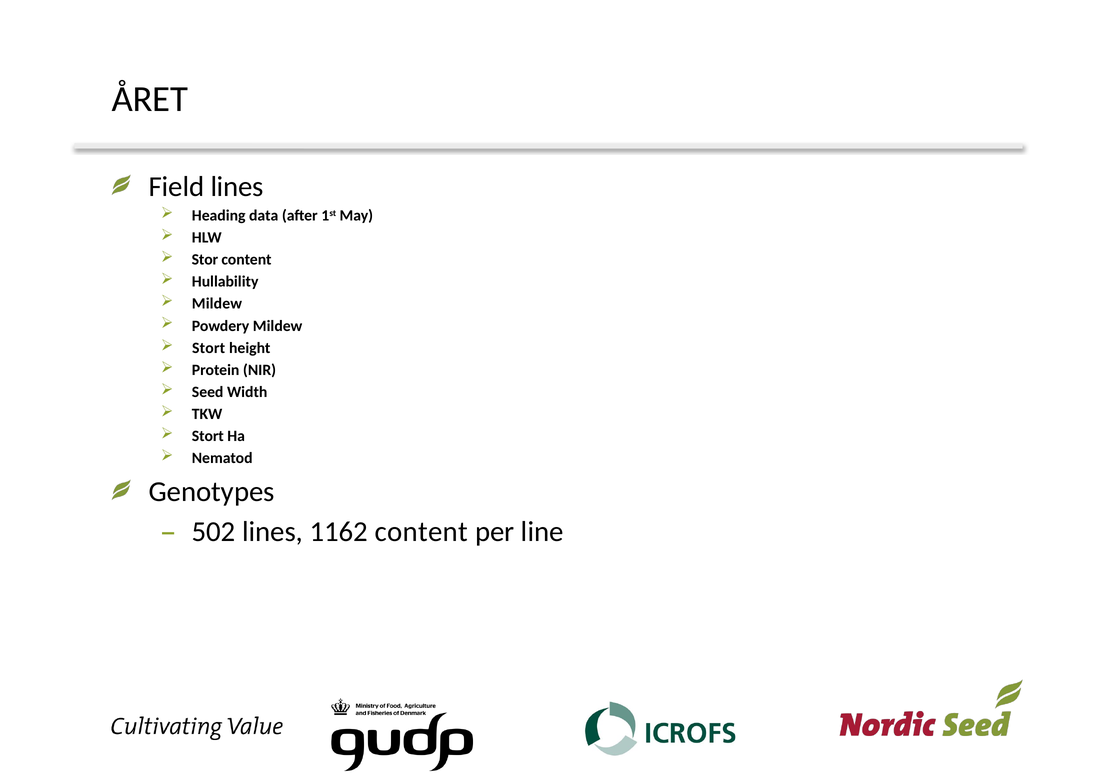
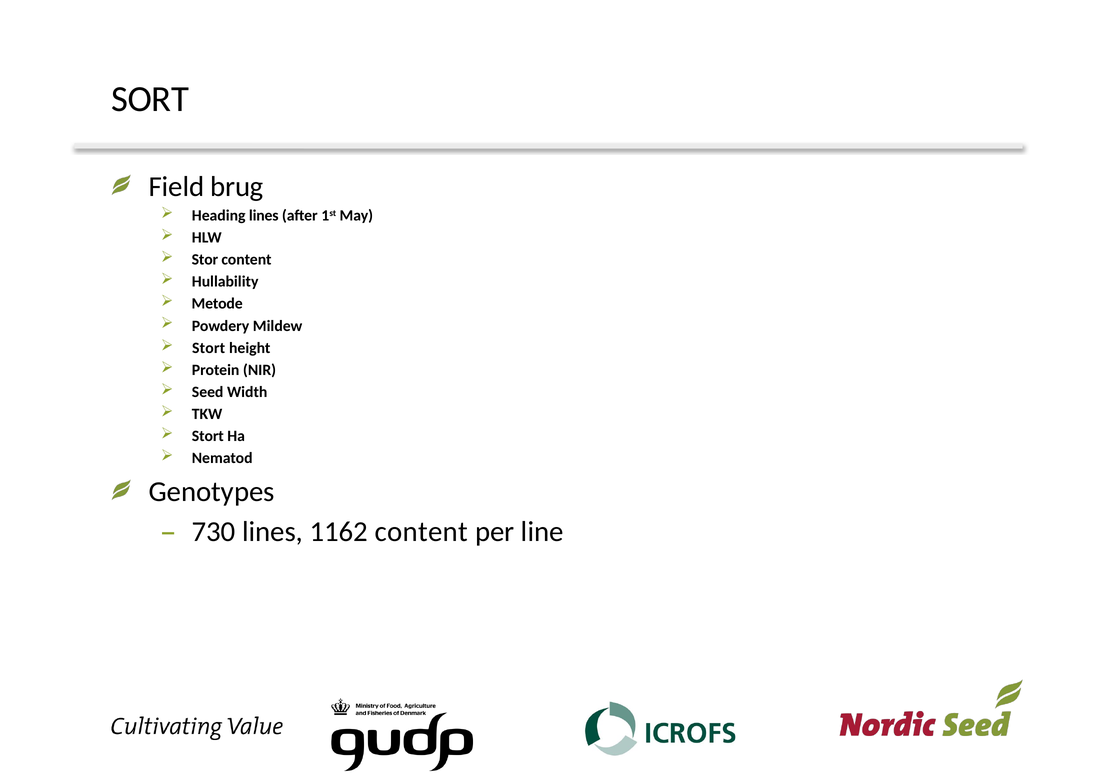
ÅRET: ÅRET -> SORT
Field lines: lines -> brug
Heading data: data -> lines
Mildew at (217, 304): Mildew -> Metode
502: 502 -> 730
